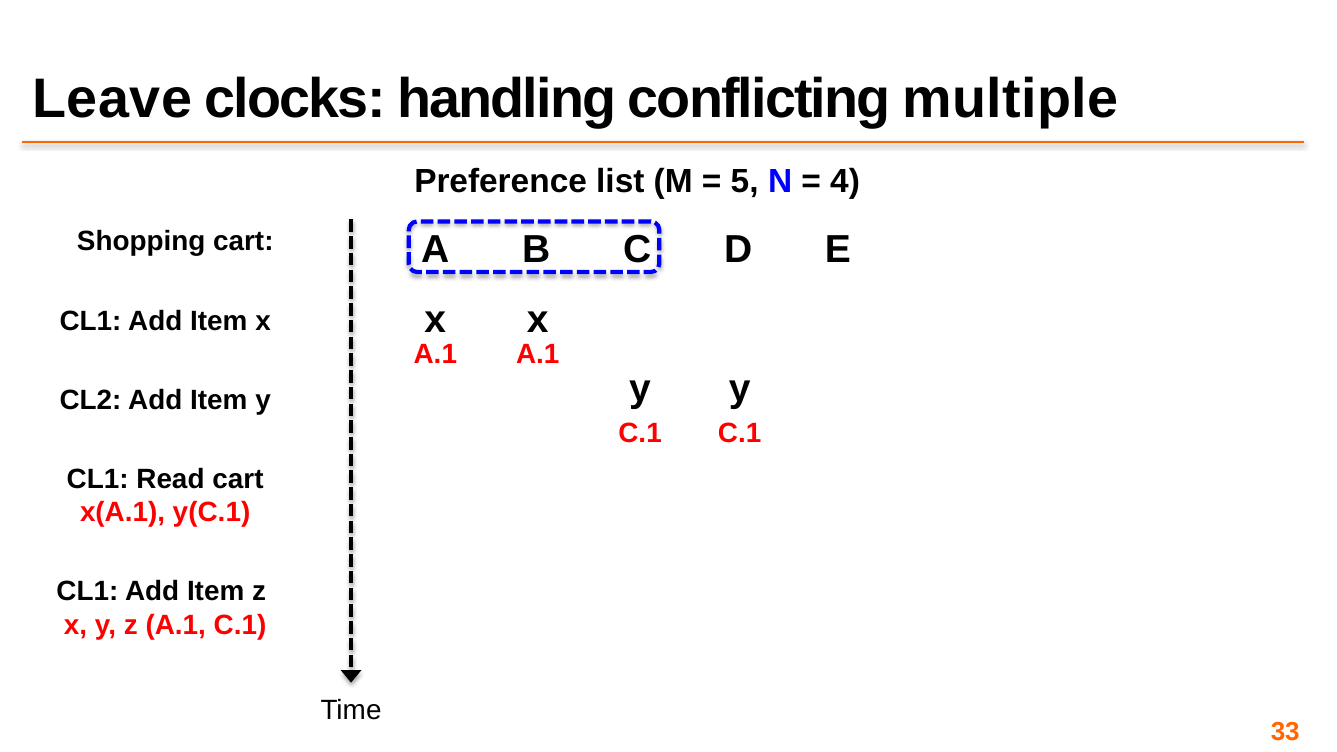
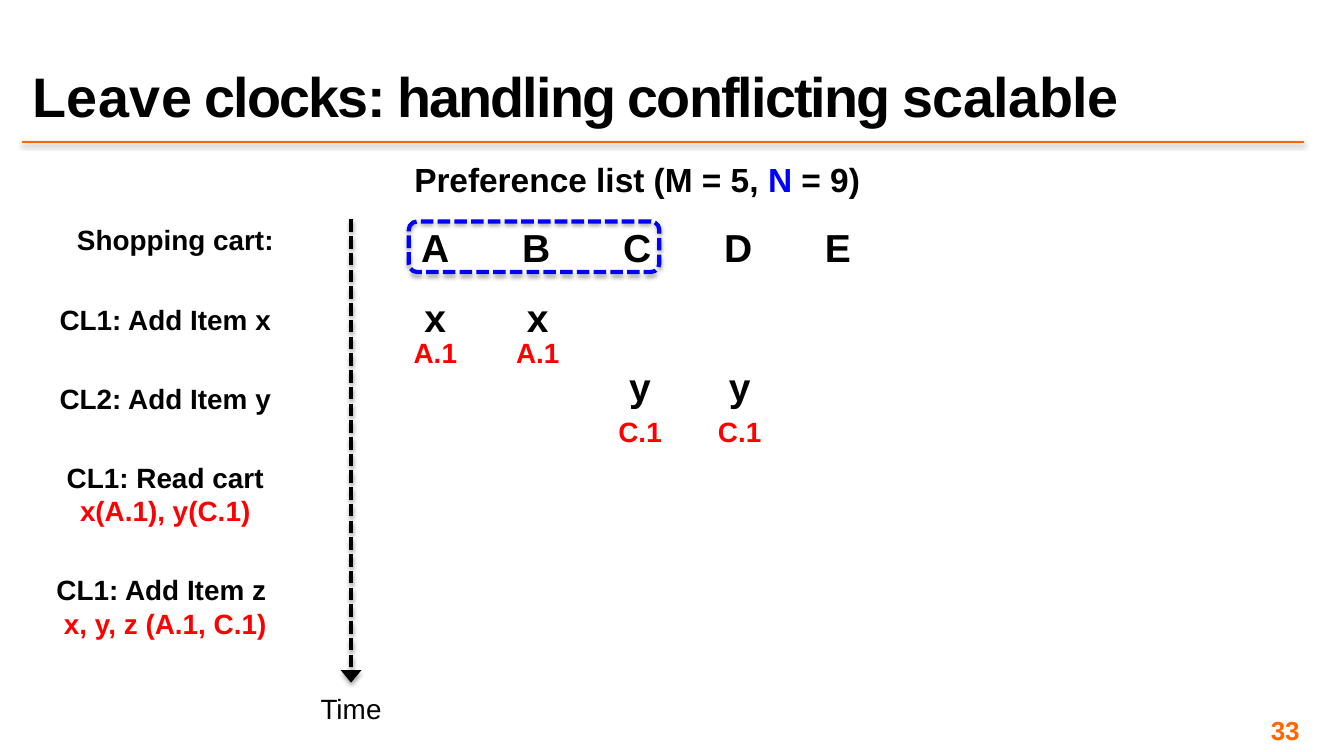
multiple: multiple -> scalable
4: 4 -> 9
